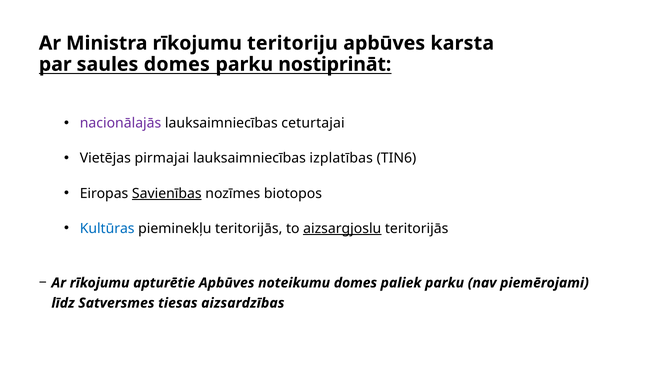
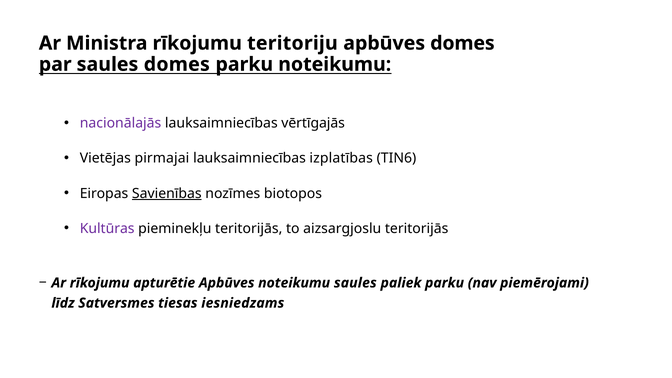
apbūves karsta: karsta -> domes
parku nostiprināt: nostiprināt -> noteikumu
ceturtajai: ceturtajai -> vērtīgajās
Kultūras colour: blue -> purple
aizsargjoslu underline: present -> none
noteikumu domes: domes -> saules
aizsardzības: aizsardzības -> iesniedzams
